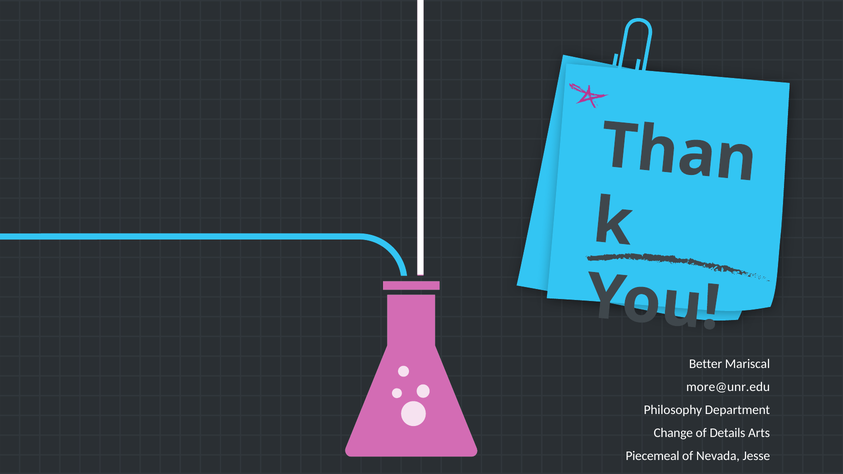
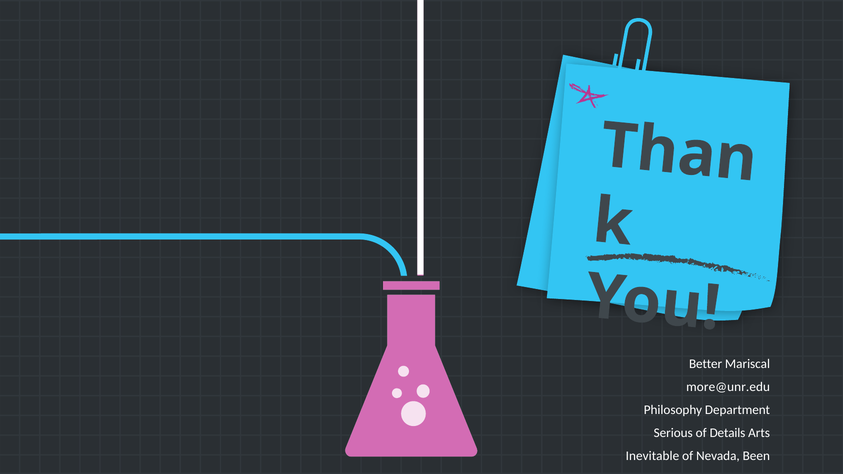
Change: Change -> Serious
Piecemeal: Piecemeal -> Inevitable
Jesse: Jesse -> Been
